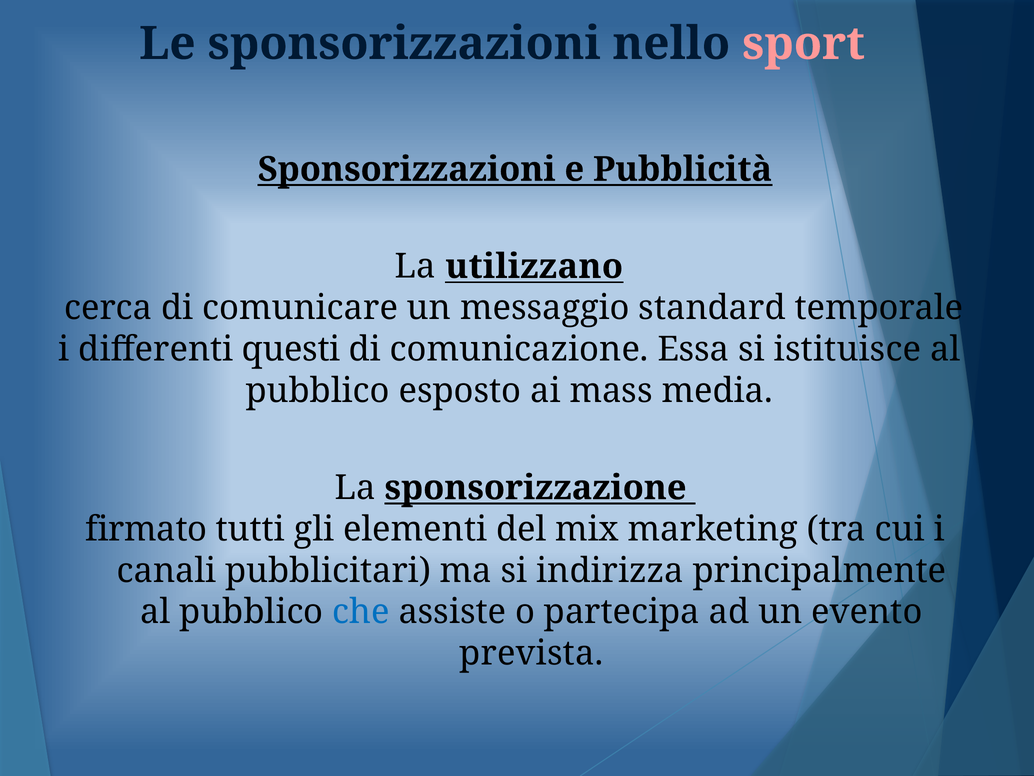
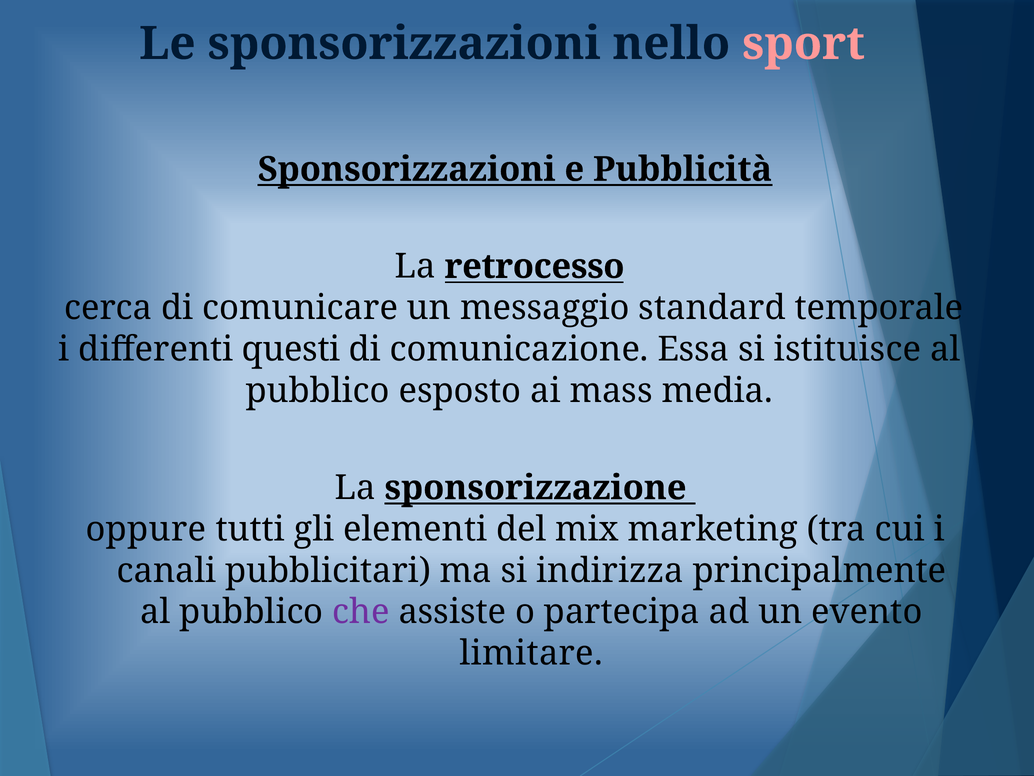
utilizzano: utilizzano -> retrocesso
firmato: firmato -> oppure
che colour: blue -> purple
prevista: prevista -> limitare
